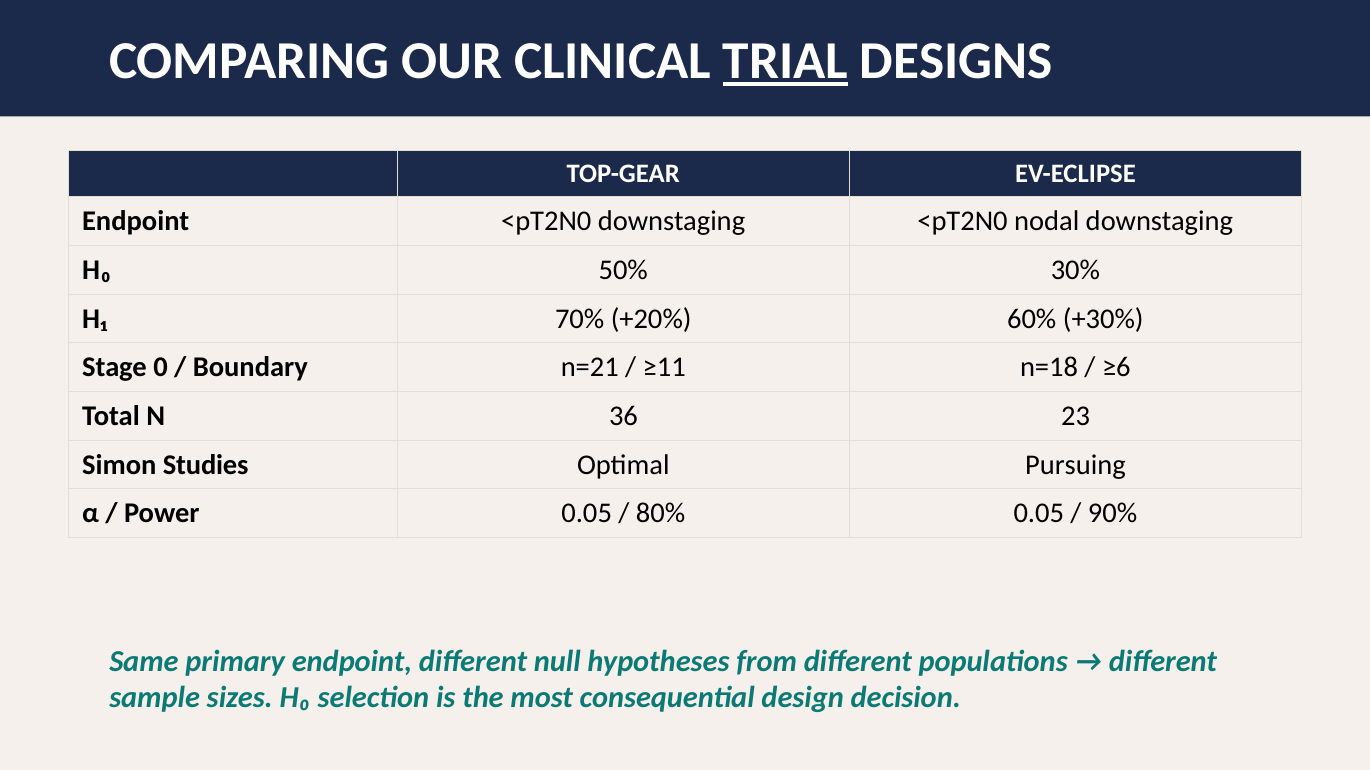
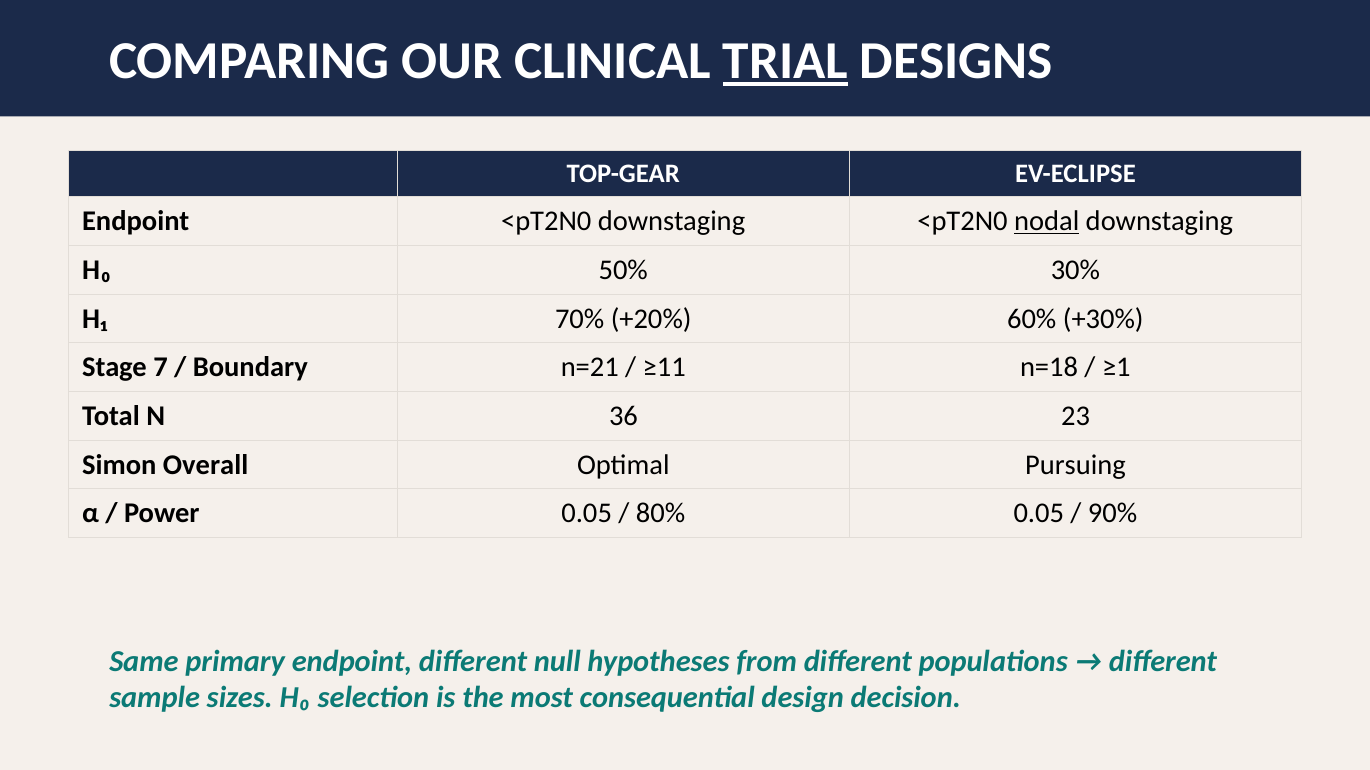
nodal underline: none -> present
0: 0 -> 7
≥6: ≥6 -> ≥1
Studies: Studies -> Overall
